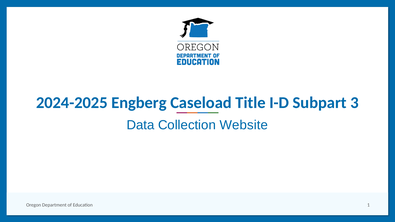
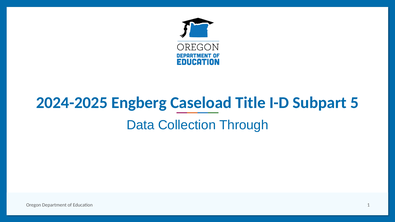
3: 3 -> 5
Website: Website -> Through
